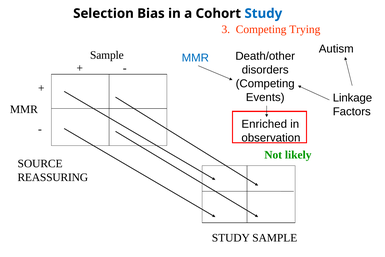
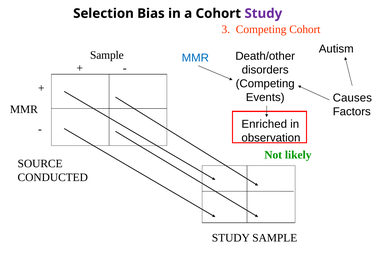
Study at (263, 13) colour: blue -> purple
Competing Trying: Trying -> Cohort
Linkage: Linkage -> Causes
REASSURING: REASSURING -> CONDUCTED
